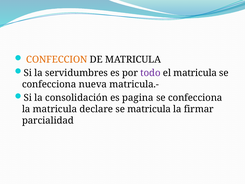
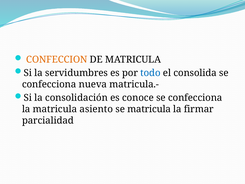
todo colour: purple -> blue
el matricula: matricula -> consolida
pagina: pagina -> conoce
declare: declare -> asiento
